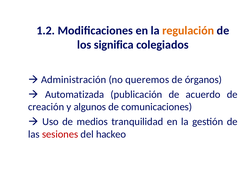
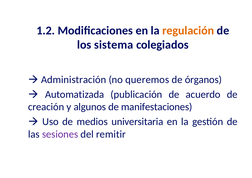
significa: significa -> sistema
comunicaciones: comunicaciones -> manifestaciones
tranquilidad: tranquilidad -> universitaria
sesiones colour: red -> purple
hackeo: hackeo -> remitir
